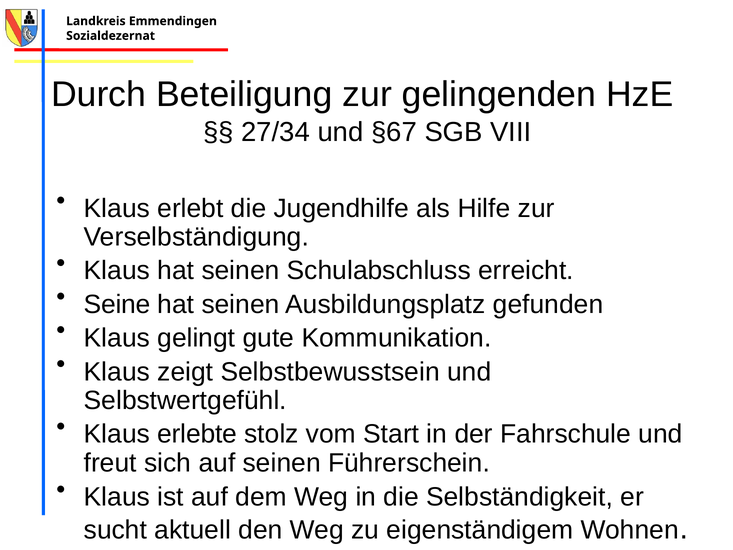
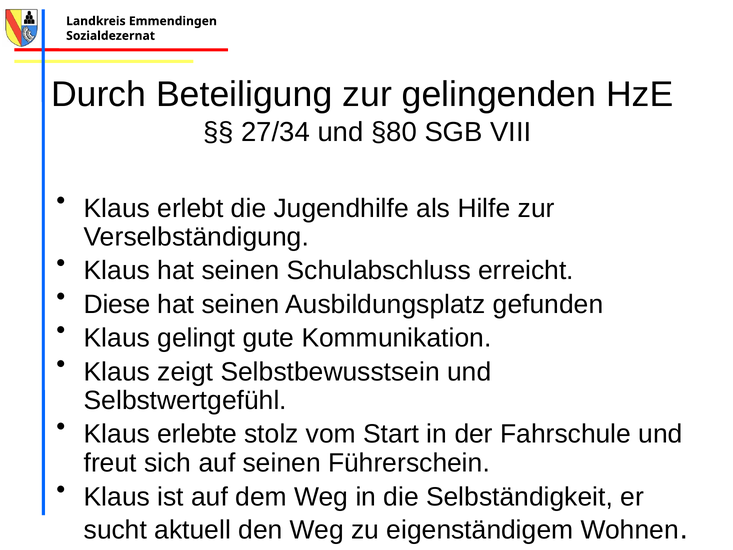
§67: §67 -> §80
Seine: Seine -> Diese
